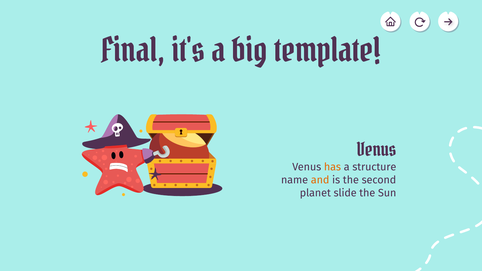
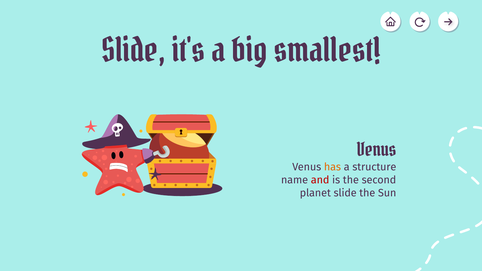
Final at (133, 51): Final -> Slide
template: template -> smallest
and colour: orange -> red
